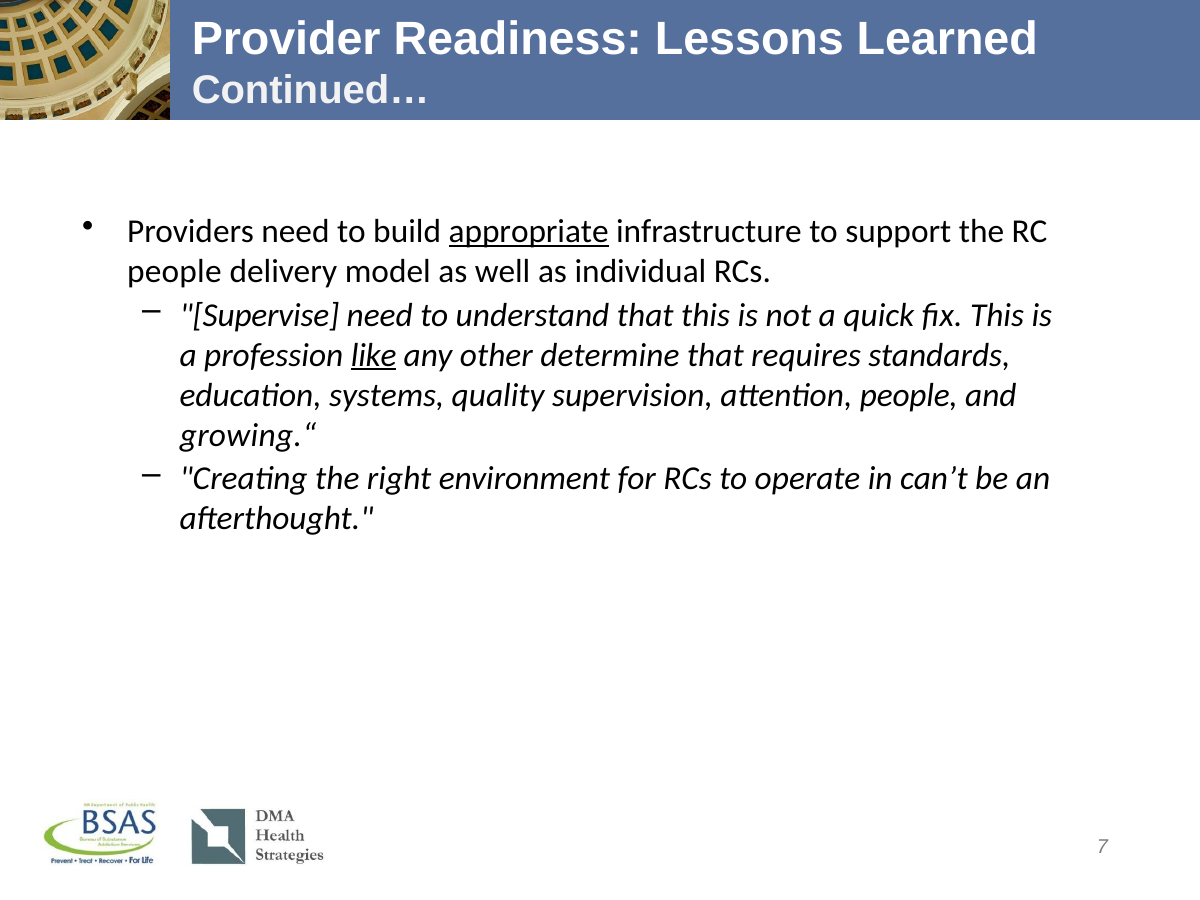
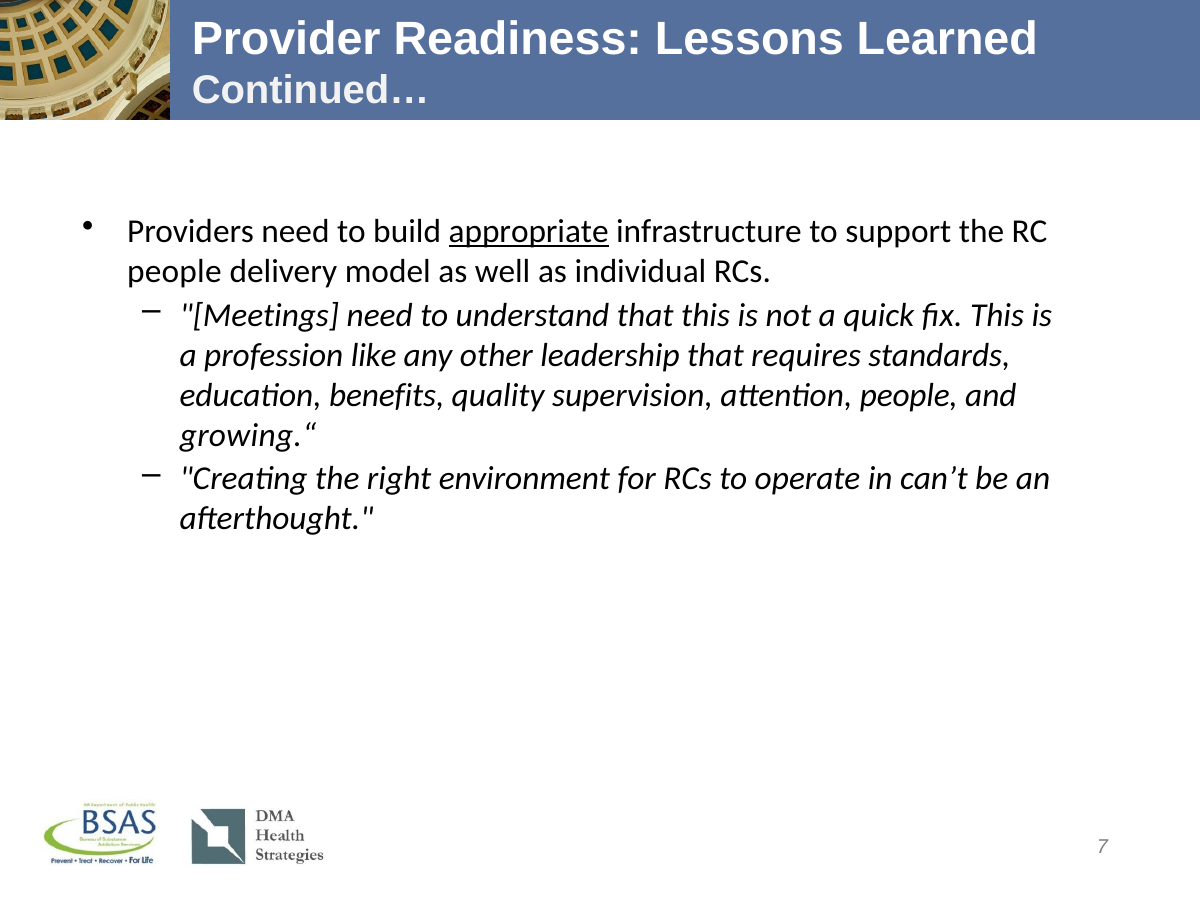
Supervise: Supervise -> Meetings
like underline: present -> none
determine: determine -> leadership
systems: systems -> benefits
